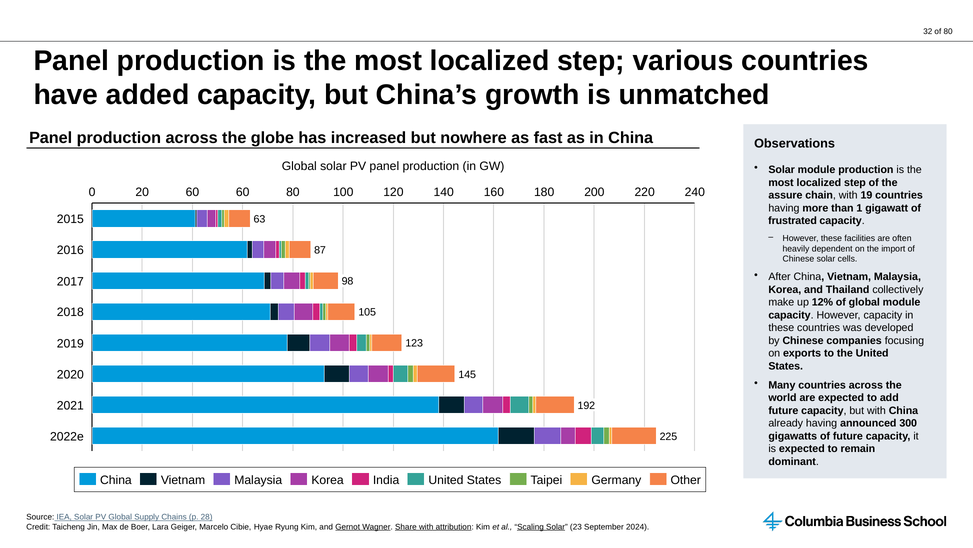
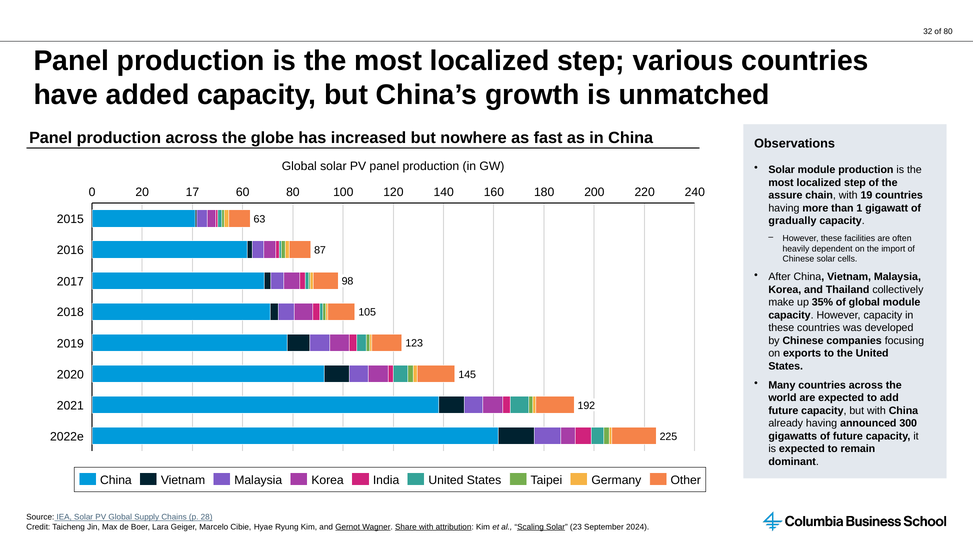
20 60: 60 -> 17
frustrated: frustrated -> gradually
12%: 12% -> 35%
